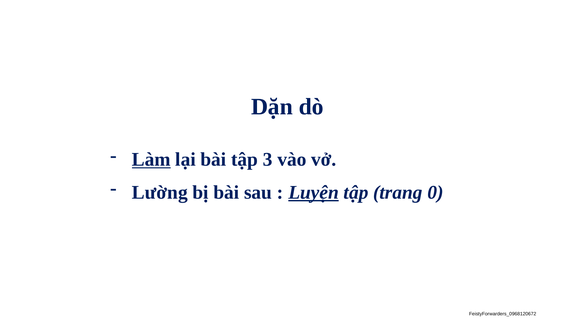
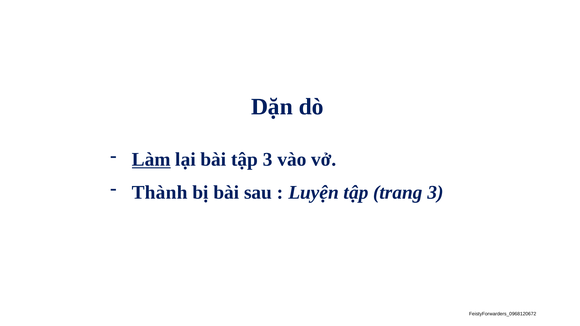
Lường: Lường -> Thành
Luyện underline: present -> none
trang 0: 0 -> 3
